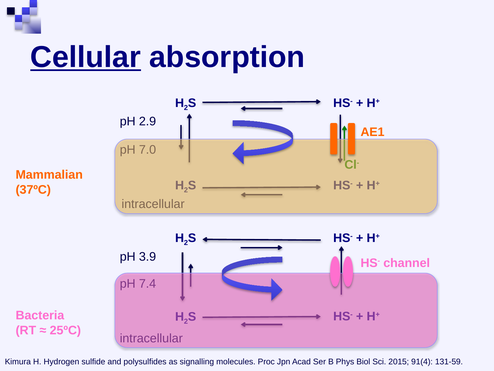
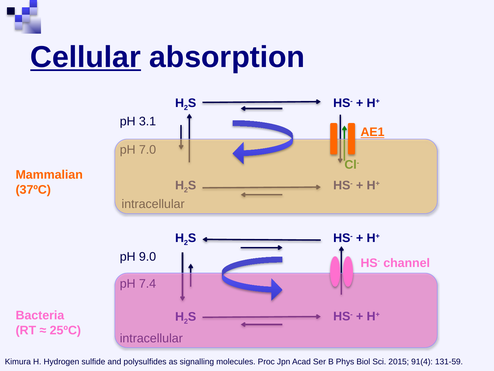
2.9: 2.9 -> 3.1
AE1 underline: none -> present
3.9: 3.9 -> 9.0
